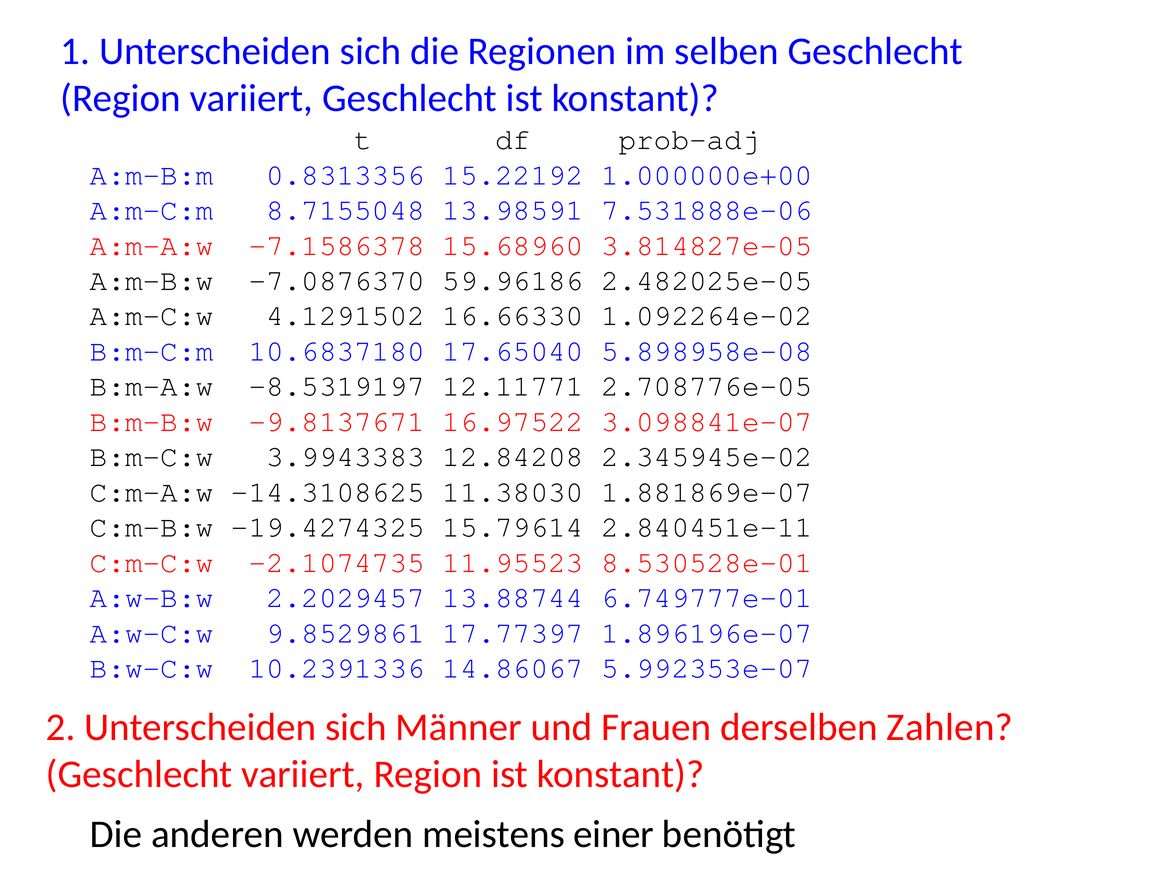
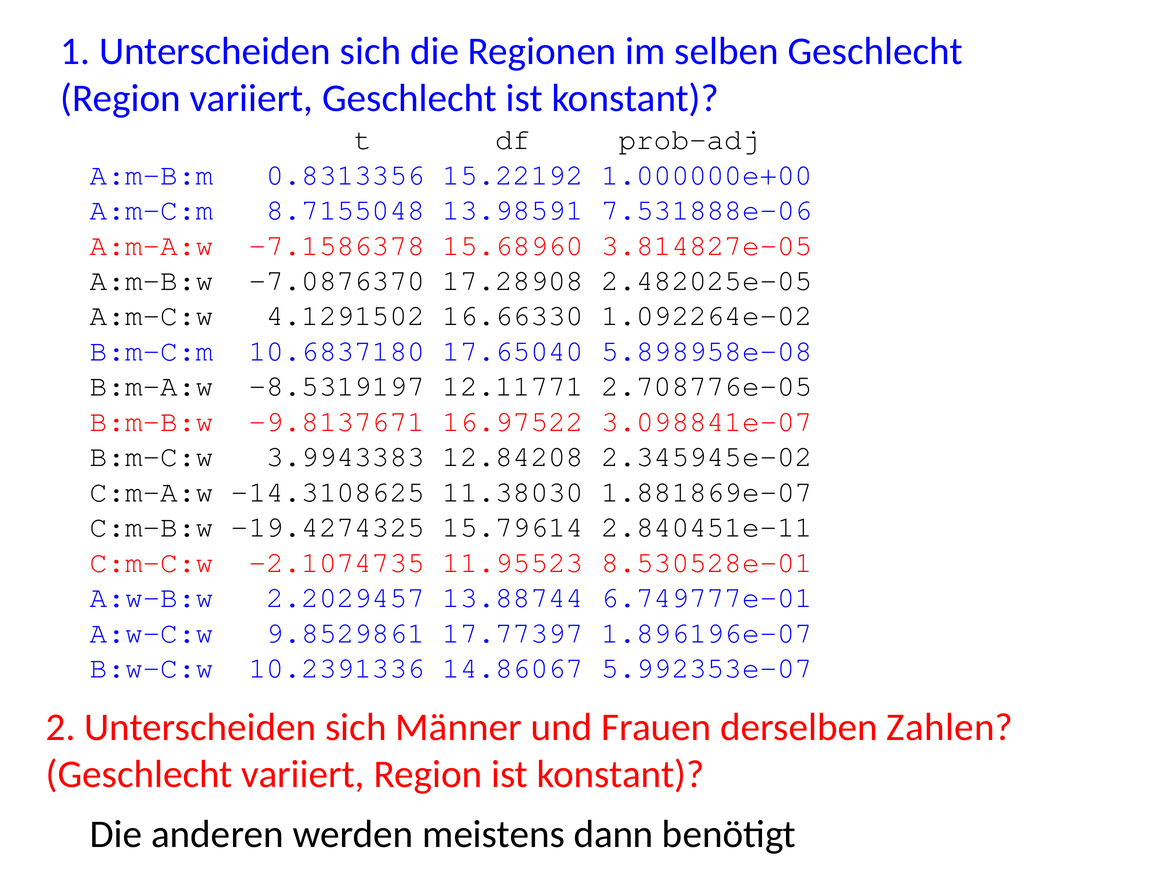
59.96186: 59.96186 -> 17.28908
einer: einer -> dann
